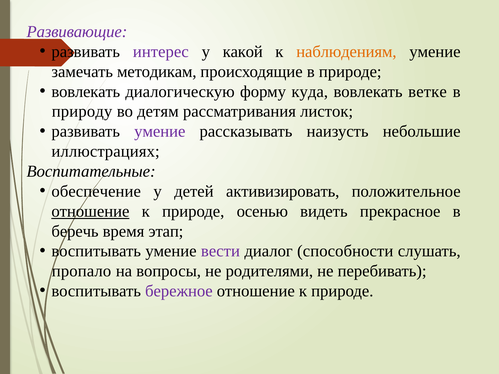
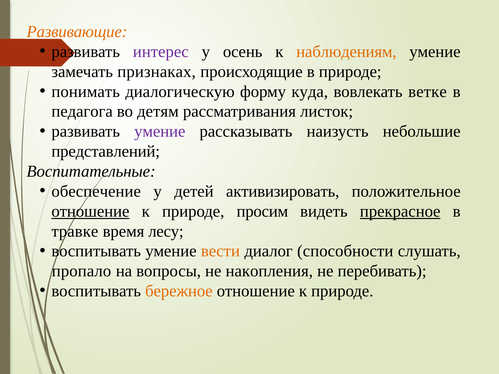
Развивающие colour: purple -> orange
какой: какой -> осень
методикам: методикам -> признаках
вовлекать at (86, 92): вовлекать -> понимать
природу: природу -> педагога
иллюстрациях: иллюстрациях -> представлений
осенью: осенью -> просим
прекрасное underline: none -> present
беречь: беречь -> травке
этап: этап -> лесу
вести colour: purple -> orange
родителями: родителями -> накопления
бережное colour: purple -> orange
